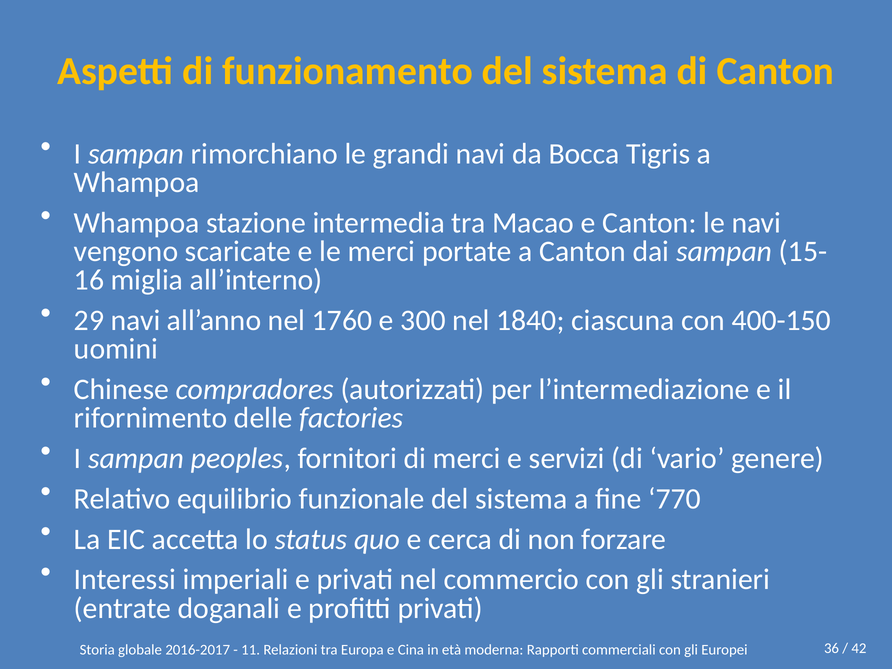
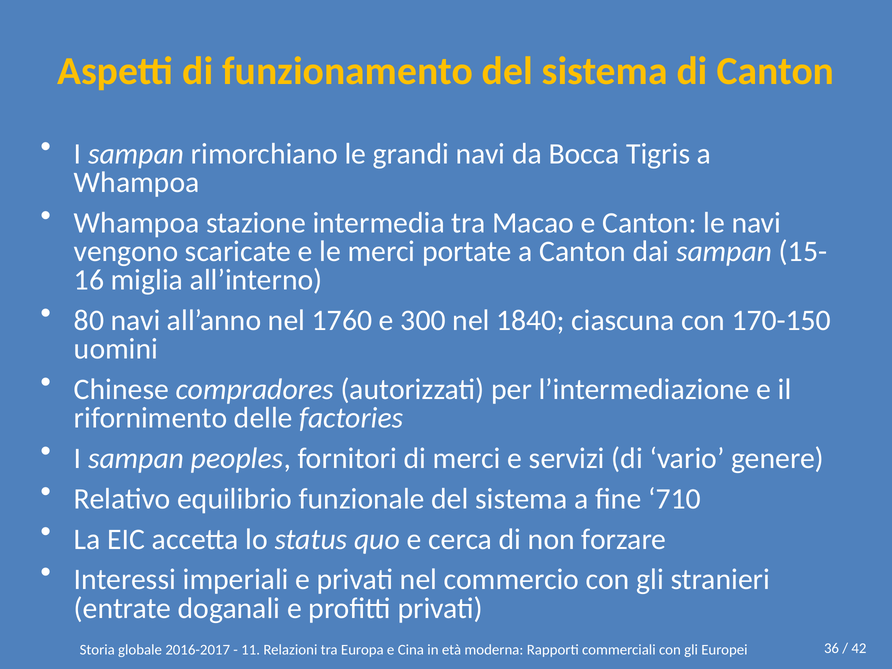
29: 29 -> 80
400-150: 400-150 -> 170-150
770: 770 -> 710
